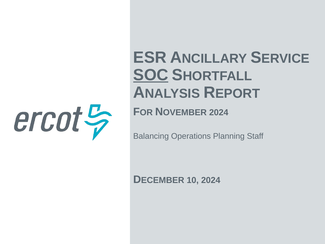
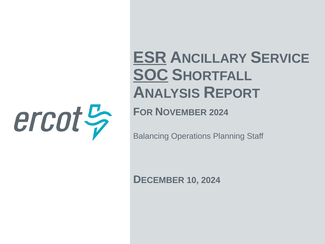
ESR underline: none -> present
